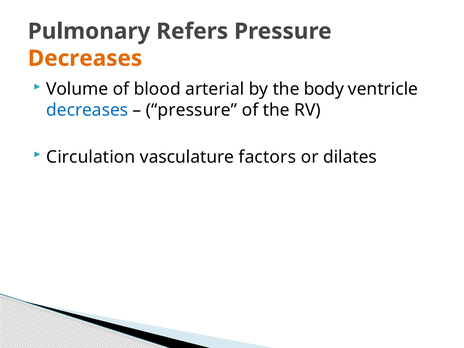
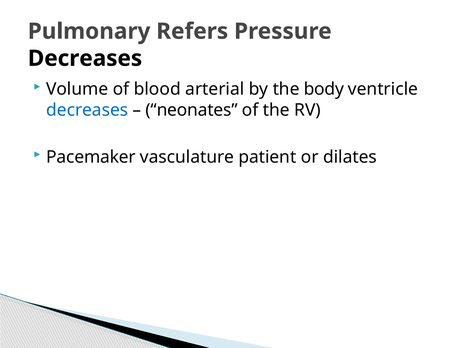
Decreases at (85, 58) colour: orange -> black
pressure at (191, 110): pressure -> neonates
Circulation: Circulation -> Pacemaker
factors: factors -> patient
